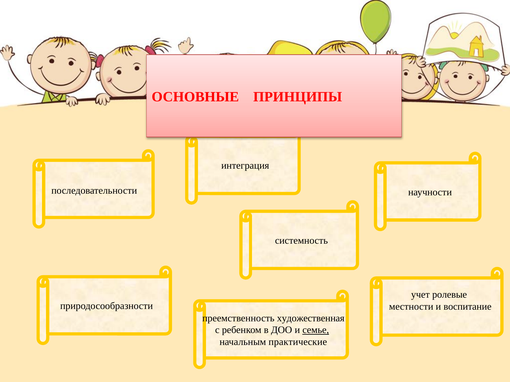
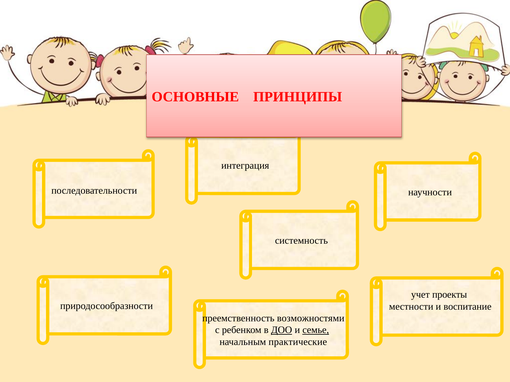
ролевые: ролевые -> проекты
художественная: художественная -> возможностями
ДОО underline: none -> present
